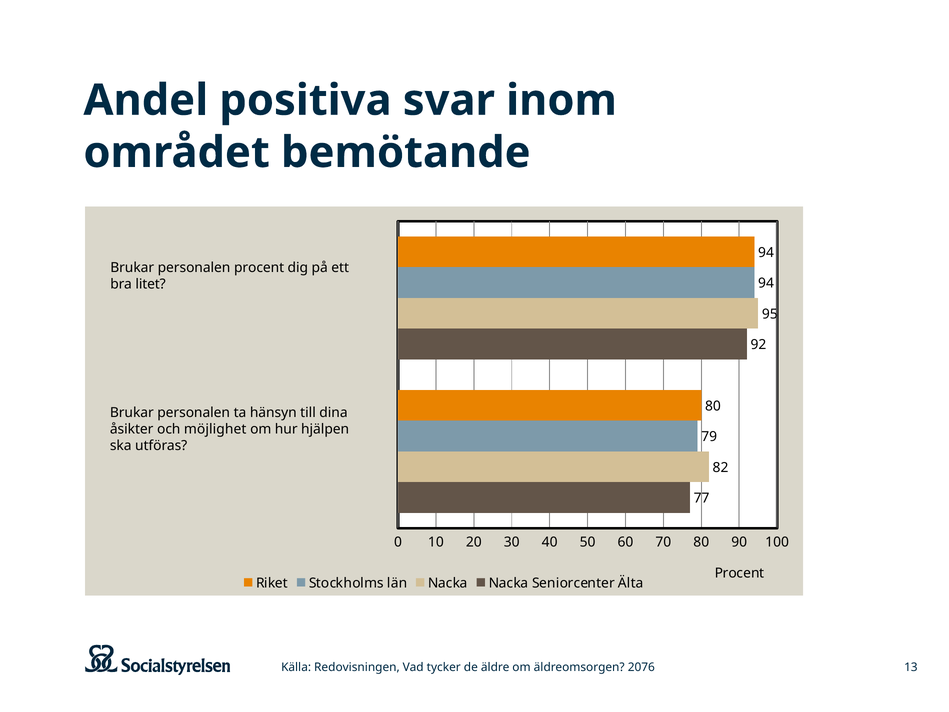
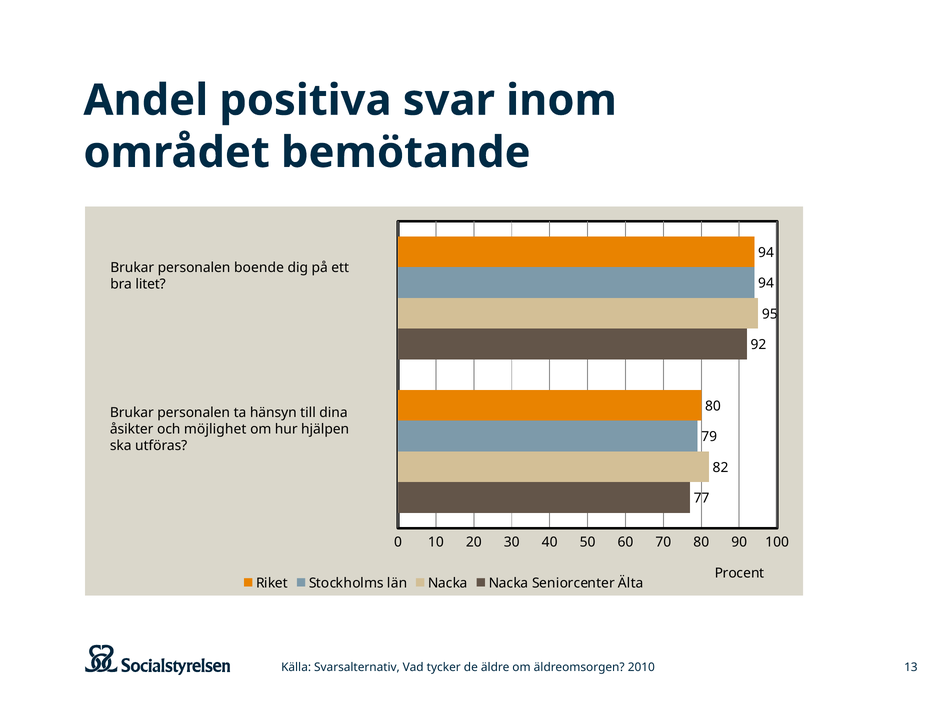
personalen procent: procent -> boende
Redovisningen: Redovisningen -> Svarsalternativ
2076: 2076 -> 2010
